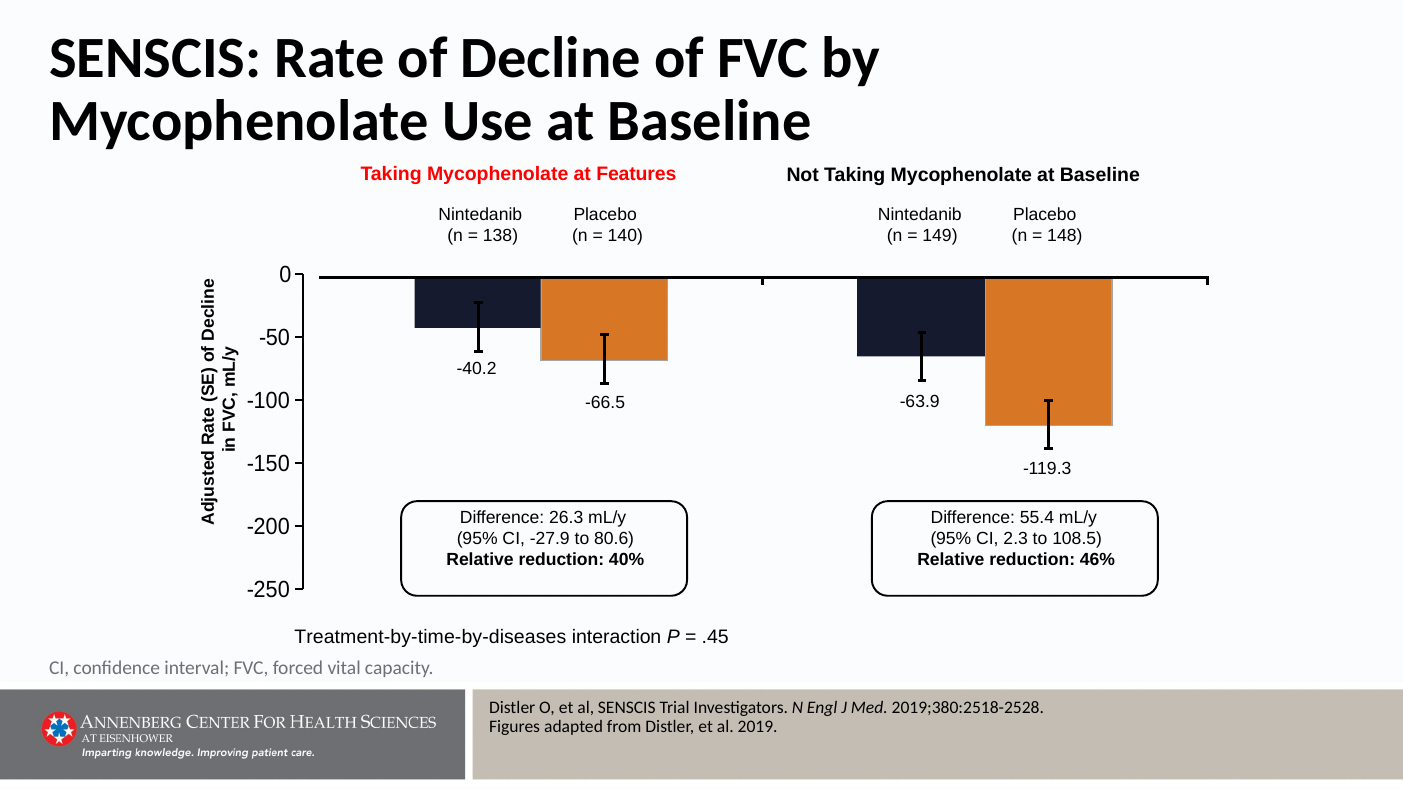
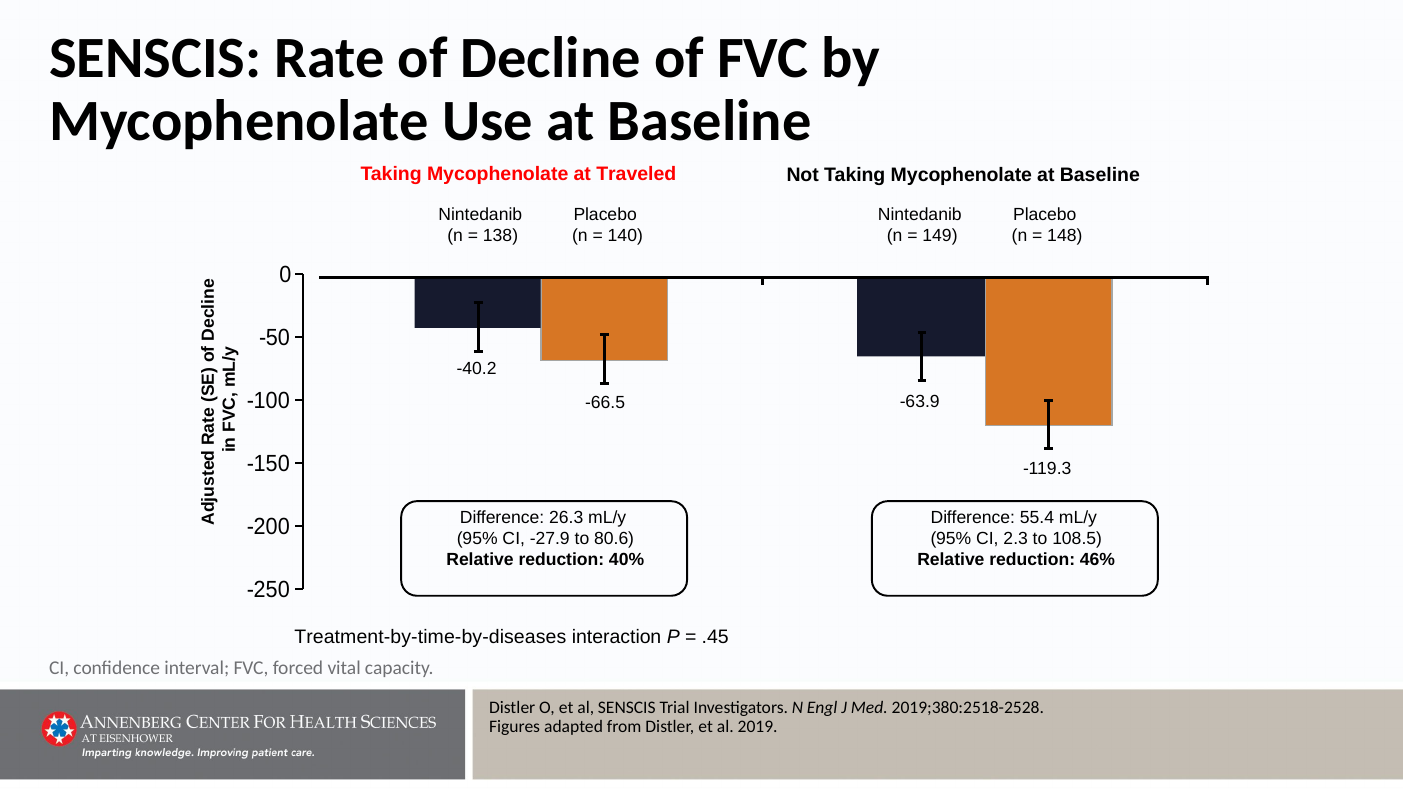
Features: Features -> Traveled
